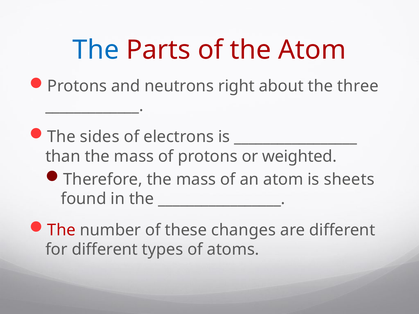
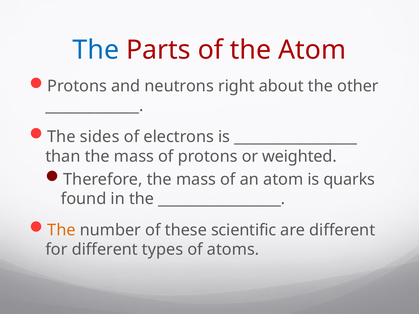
three: three -> other
sheets: sheets -> quarks
The at (61, 230) colour: red -> orange
changes: changes -> scientific
